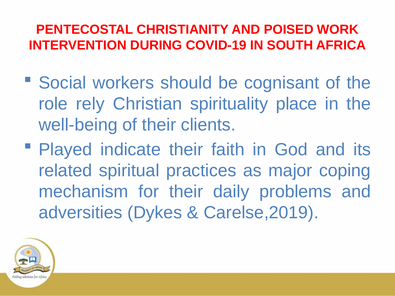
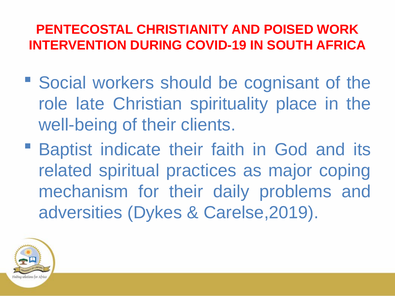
rely: rely -> late
Played: Played -> Baptist
